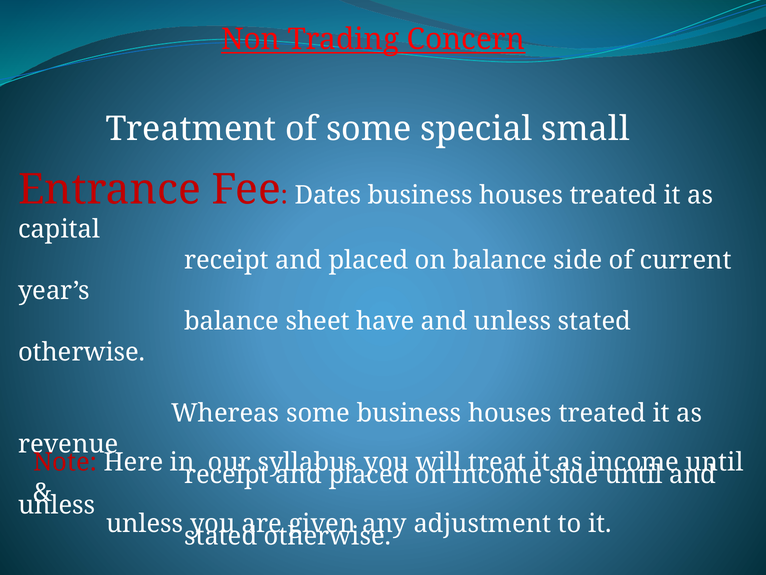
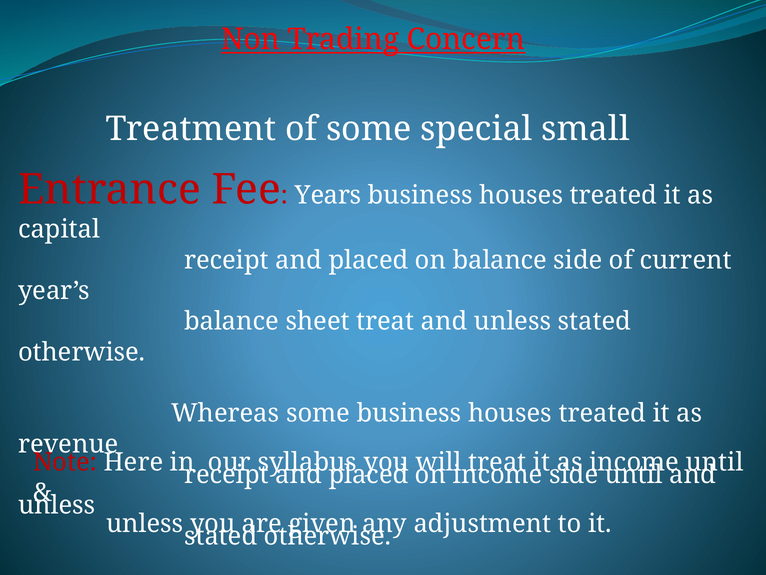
Dates: Dates -> Years
sheet have: have -> treat
